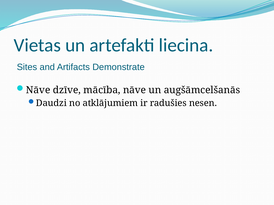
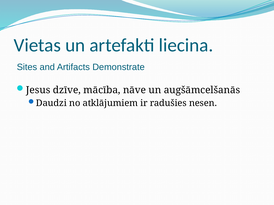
Nāve at (38, 90): Nāve -> Jesus
